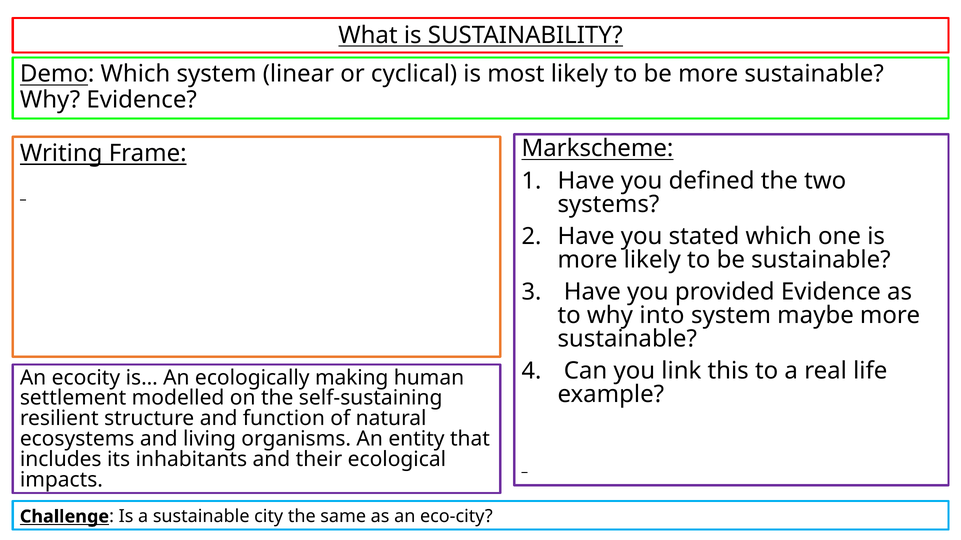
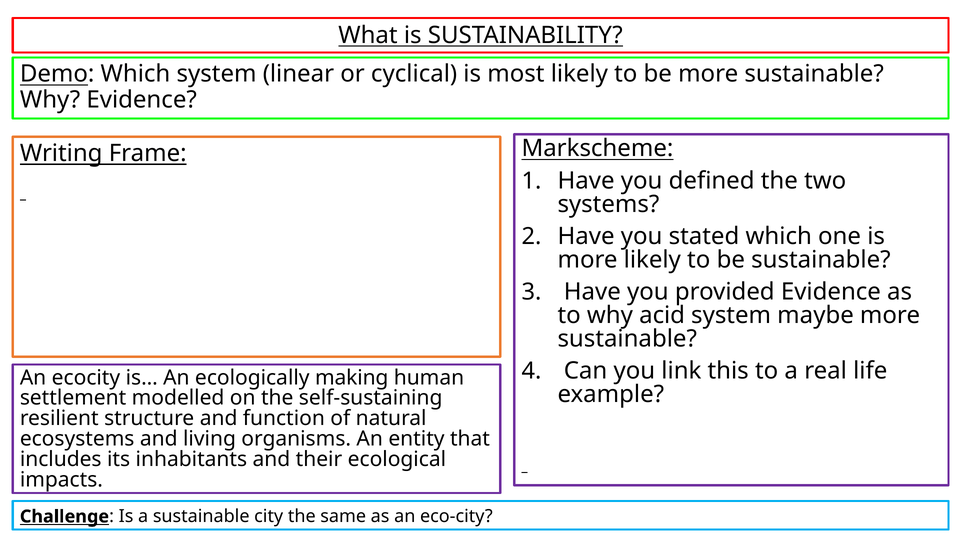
into: into -> acid
